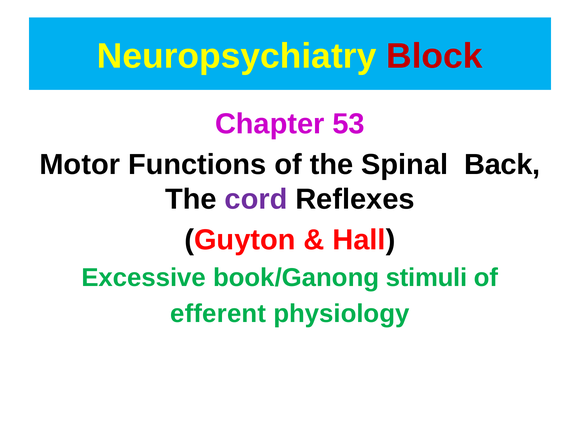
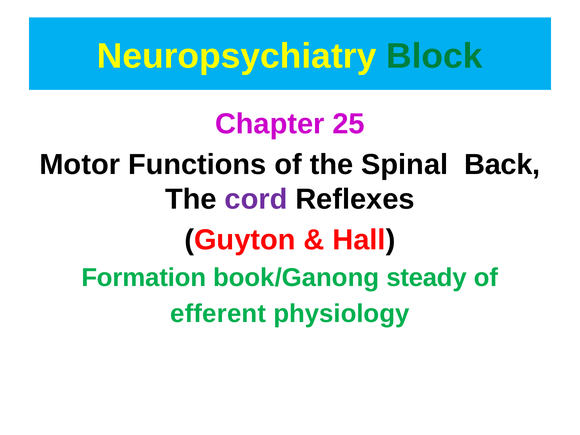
Block colour: red -> green
53: 53 -> 25
Excessive: Excessive -> Formation
stimuli: stimuli -> steady
